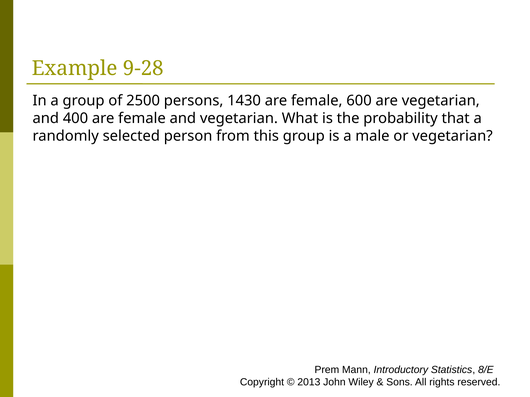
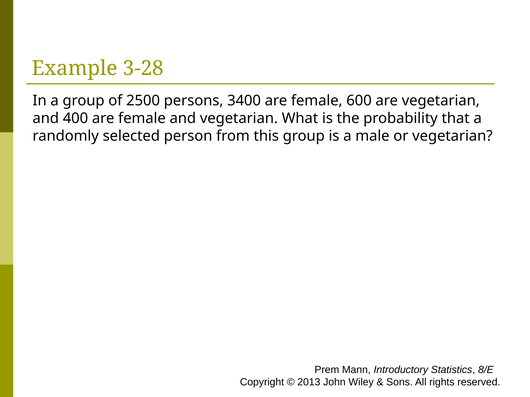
9-28: 9-28 -> 3-28
1430: 1430 -> 3400
